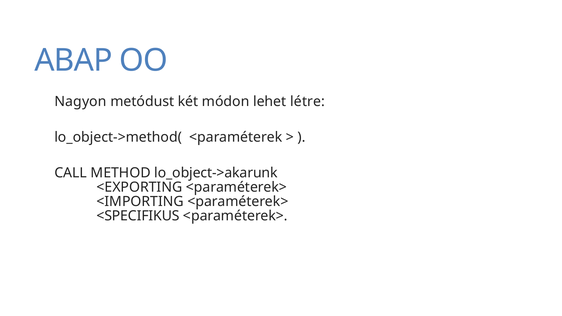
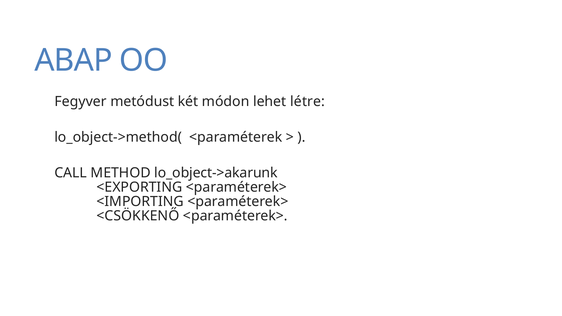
Nagyon: Nagyon -> Fegyver
<SPECIFIKUS: <SPECIFIKUS -> <CSÖKKENŐ
